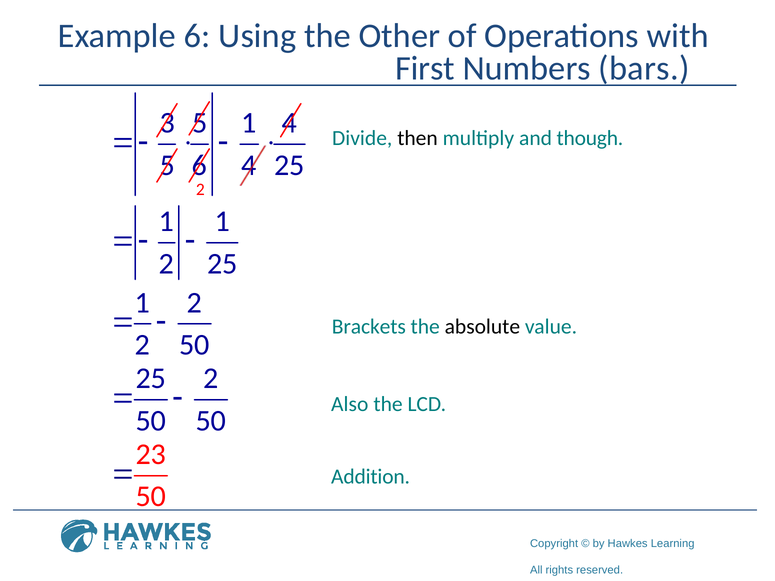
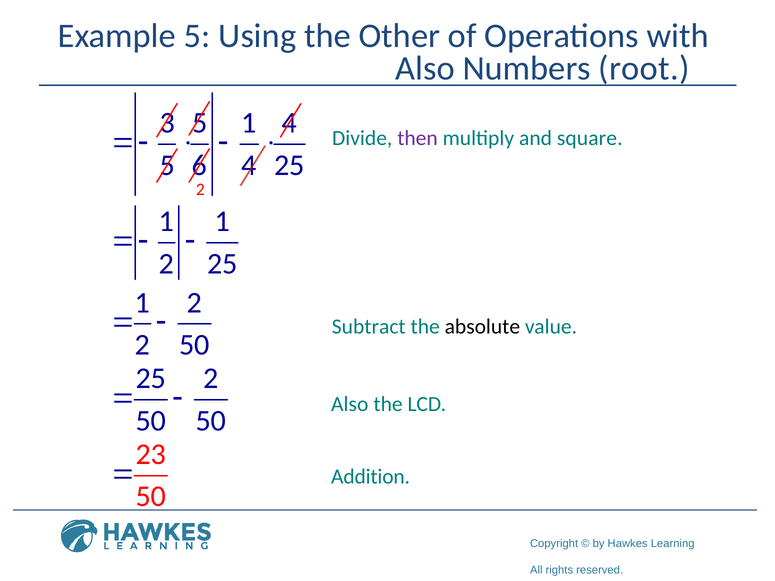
Example 6: 6 -> 5
First at (425, 68): First -> Also
bars: bars -> root
then colour: black -> purple
though: though -> square
Brackets: Brackets -> Subtract
